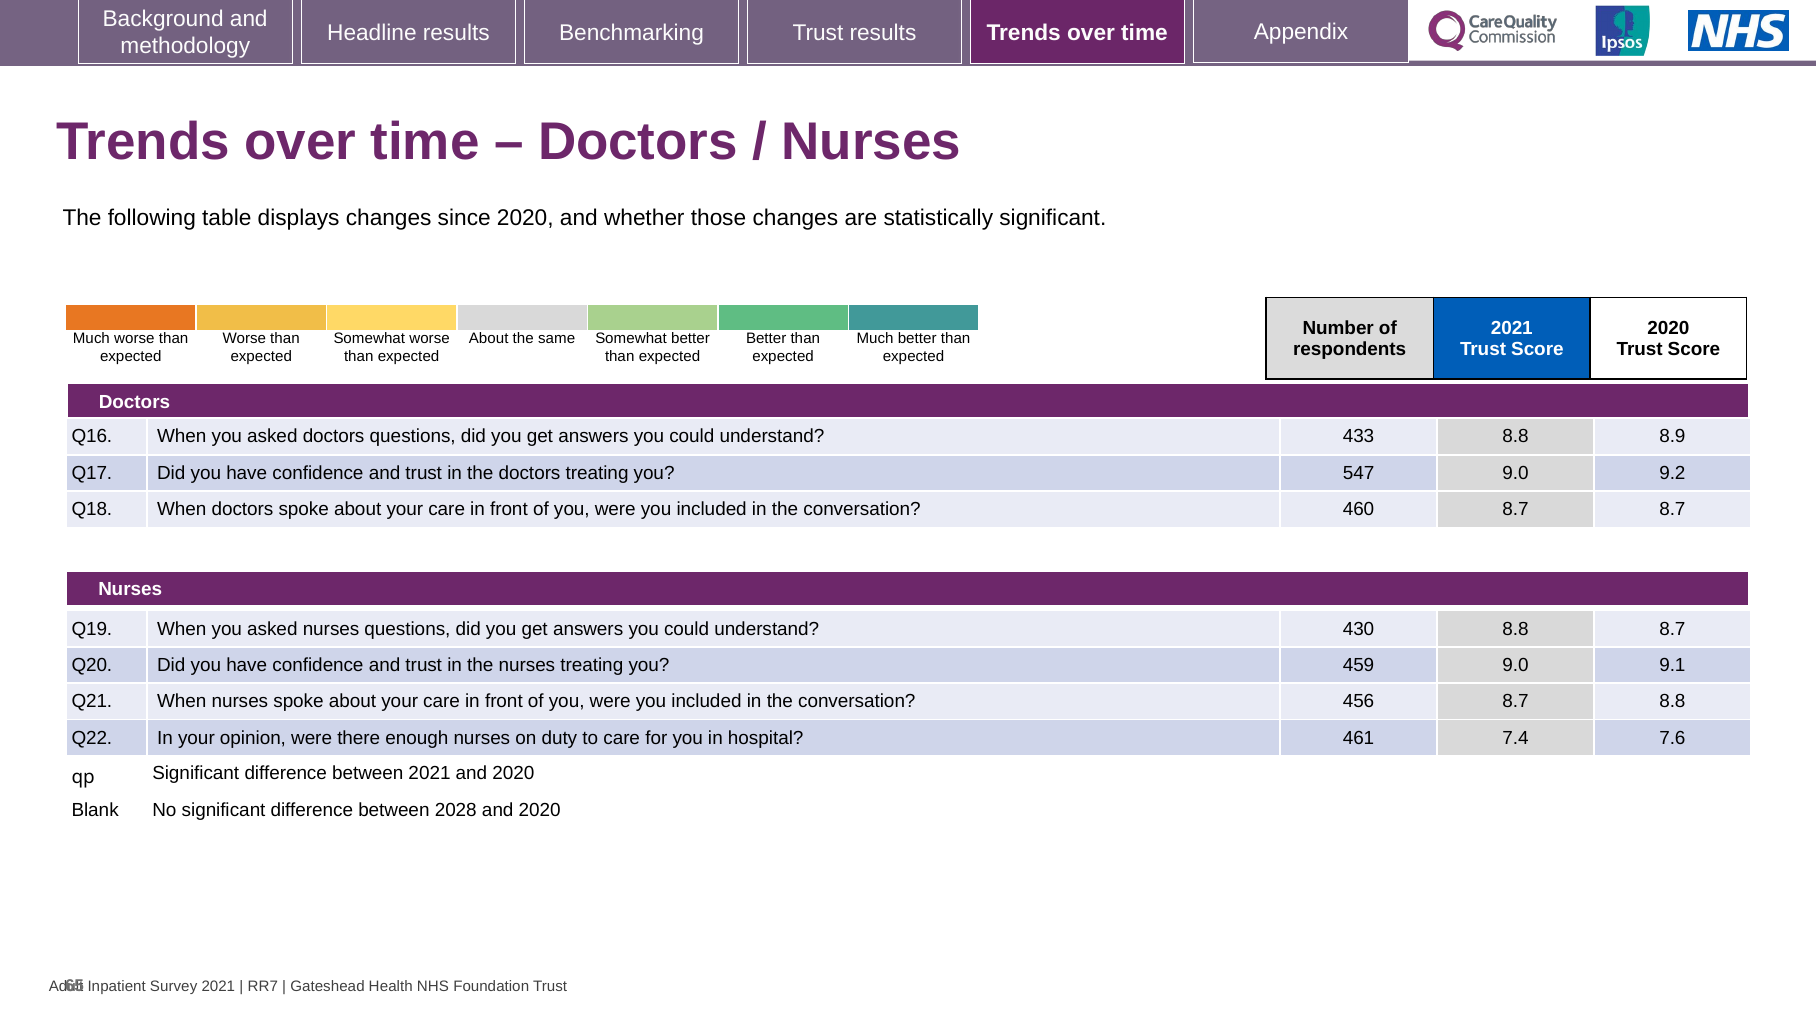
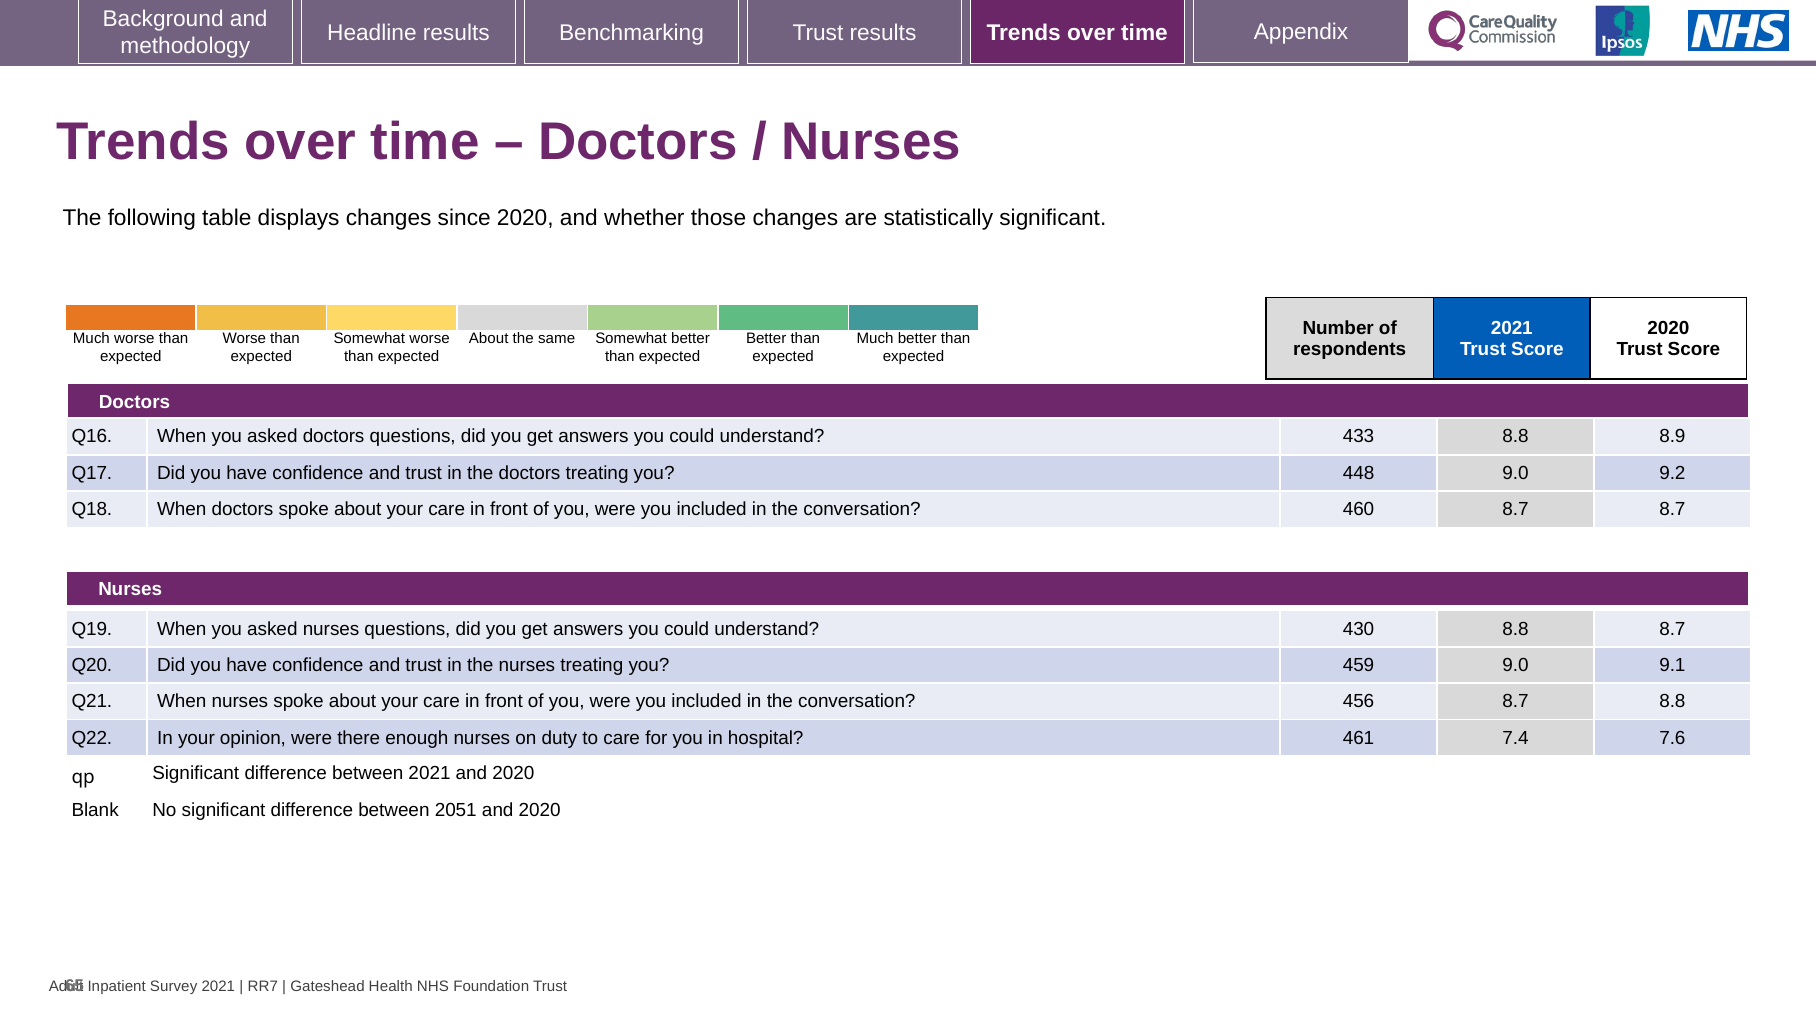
547: 547 -> 448
2028: 2028 -> 2051
